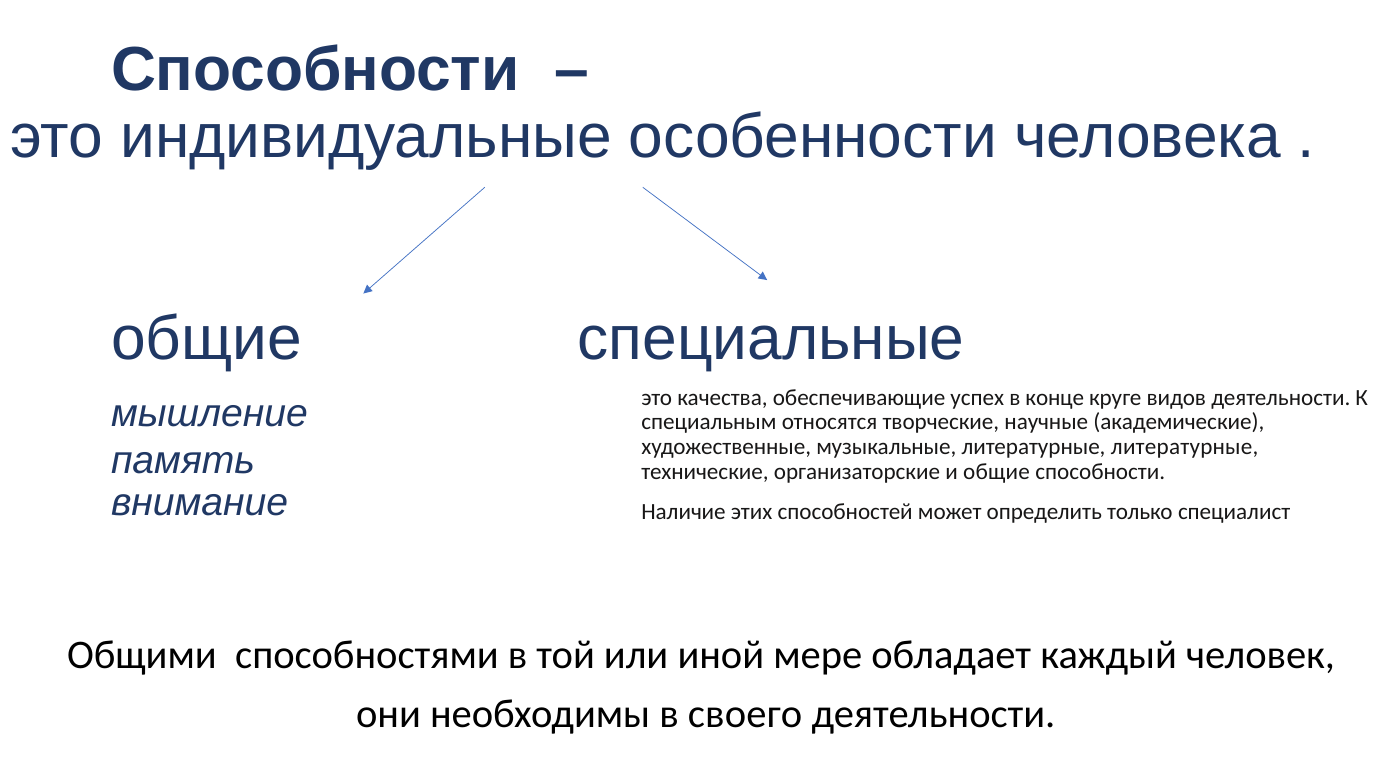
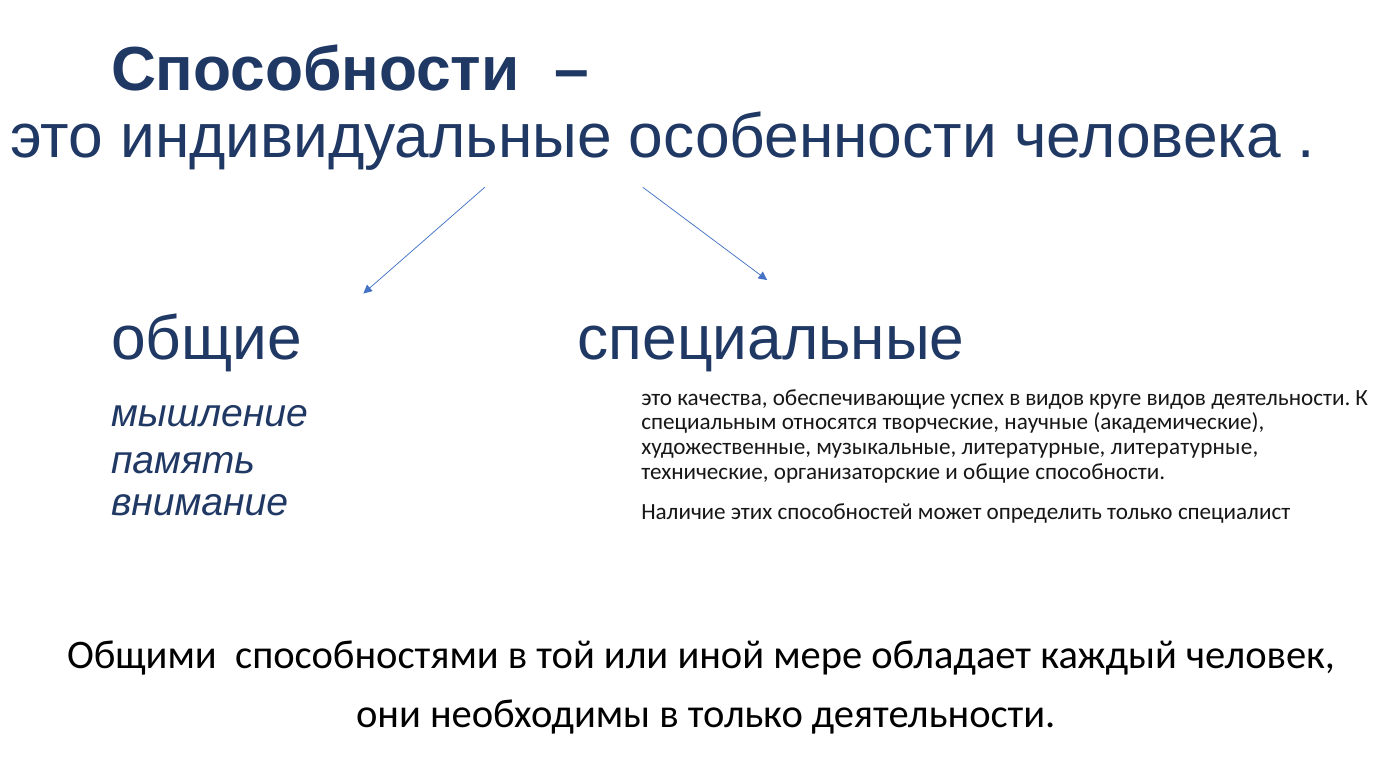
в конце: конце -> видов
в своего: своего -> только
